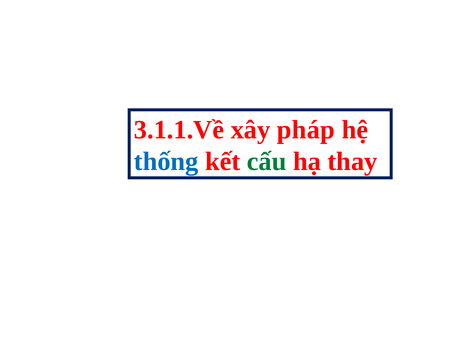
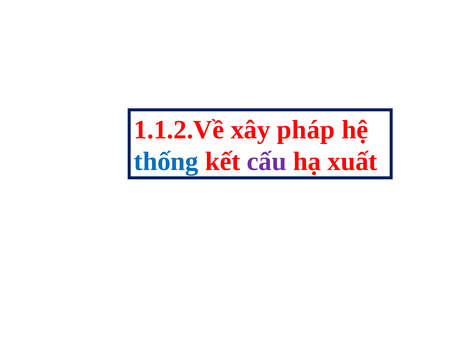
3.1.1.Về: 3.1.1.Về -> 1.1.2.Về
cấu colour: green -> purple
thay: thay -> xuất
